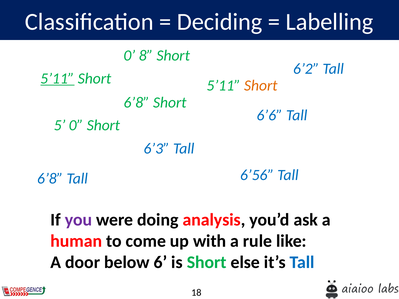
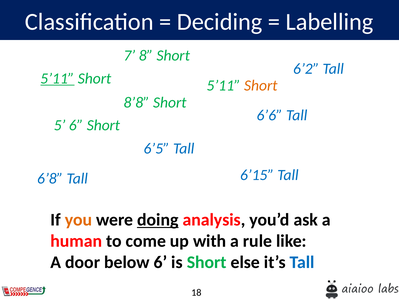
0 at (129, 56): 0 -> 7
6’8 at (137, 103): 6’8 -> 8’8
5 0: 0 -> 6
6’3: 6’3 -> 6’5
6’56: 6’56 -> 6’15
you colour: purple -> orange
doing underline: none -> present
